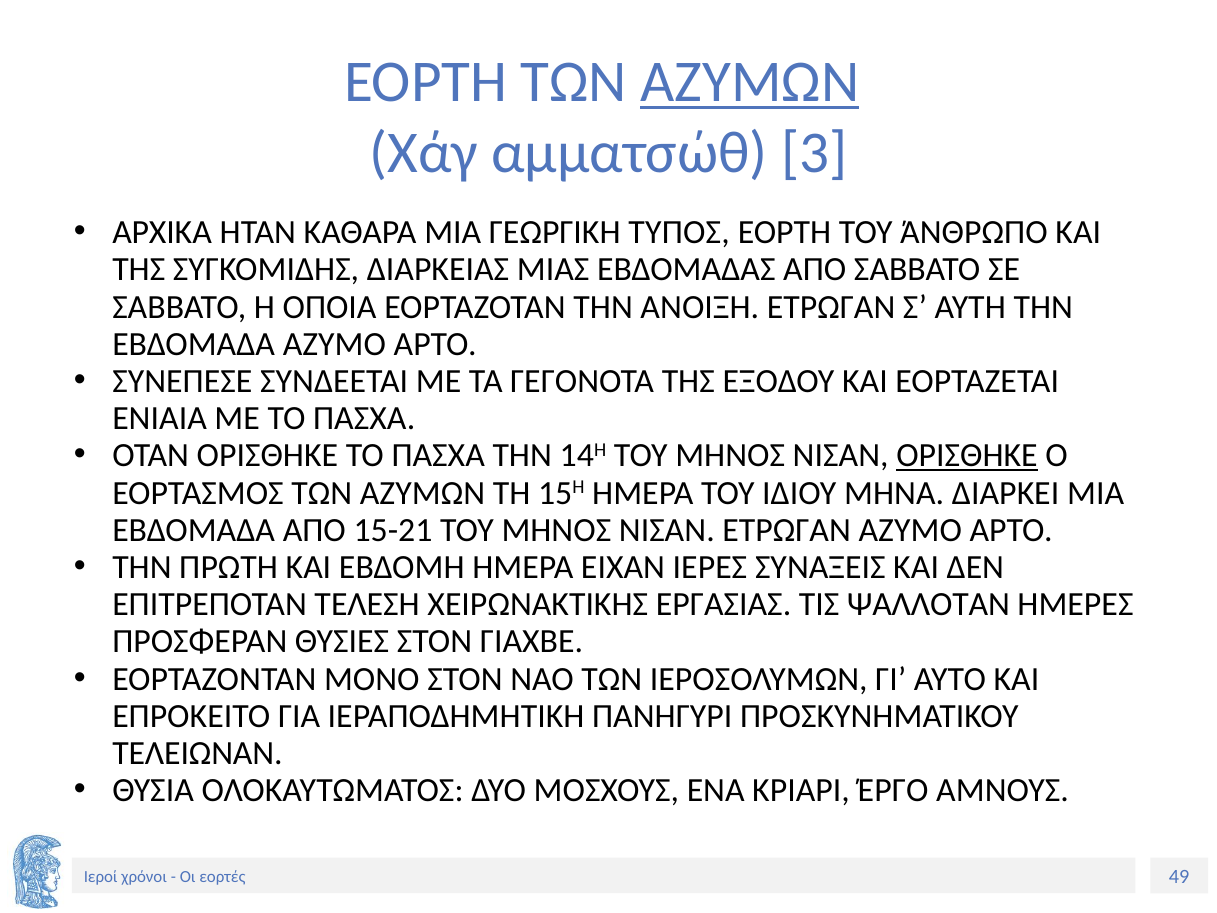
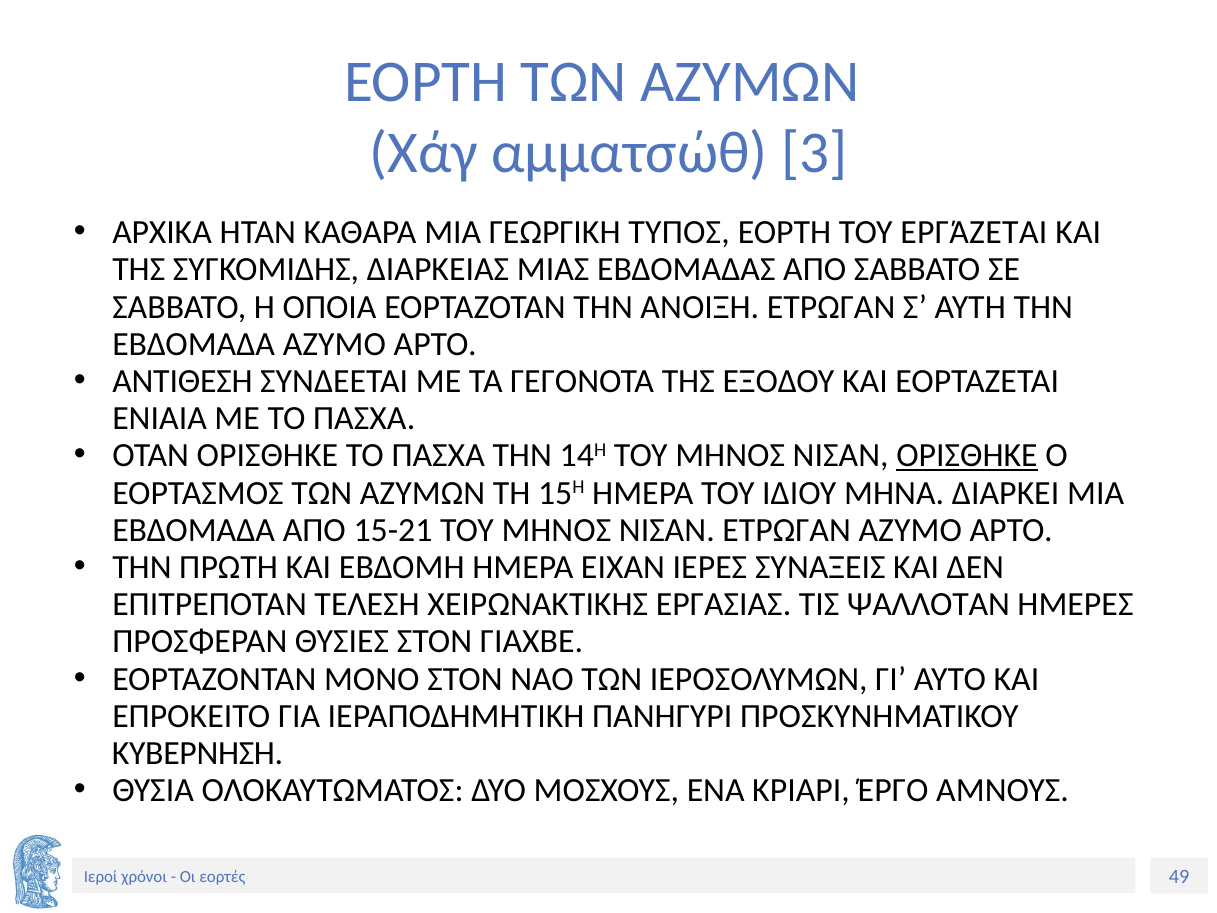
ΑΖΥΜΩΝ at (750, 82) underline: present -> none
ΆΝΘΡΩΠΟ: ΆΝΘΡΩΠΟ -> ΕΡΓΆΖΕΤΑΙ
ΣΥΝΕΠΕΣΕ: ΣΥΝΕΠΕΣΕ -> ΑΝΤΙΘΕΣΗ
ΤΕΛΕΙΩΝΑΝ: ΤΕΛΕΙΩΝΑΝ -> ΚΥΒΕΡΝΗΣΗ
